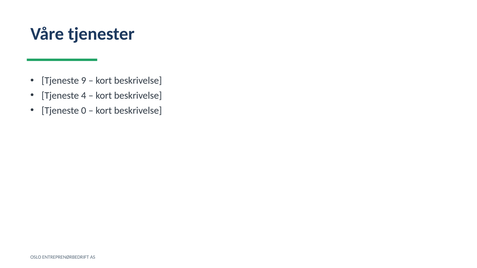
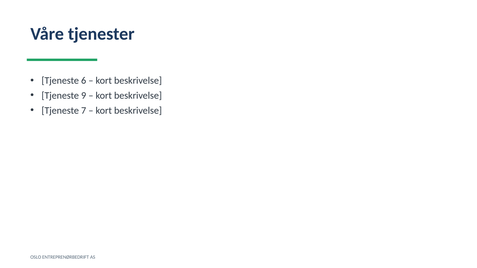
9: 9 -> 6
4: 4 -> 9
0: 0 -> 7
